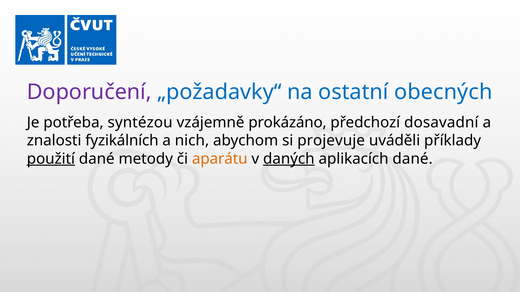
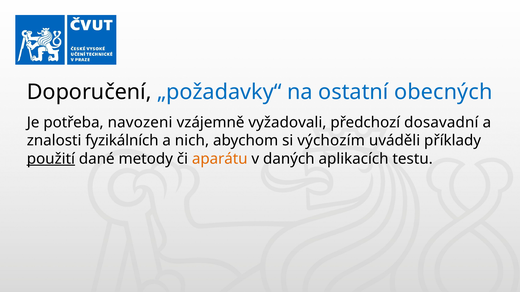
Doporučení colour: purple -> black
syntézou: syntézou -> navozeni
prokázáno: prokázáno -> vyžadovali
projevuje: projevuje -> výchozím
daných underline: present -> none
aplikacích dané: dané -> testu
